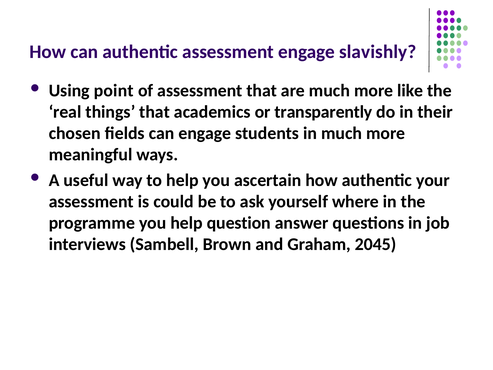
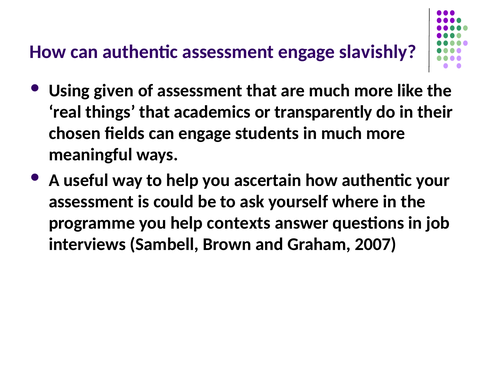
point: point -> given
question: question -> contexts
2045: 2045 -> 2007
